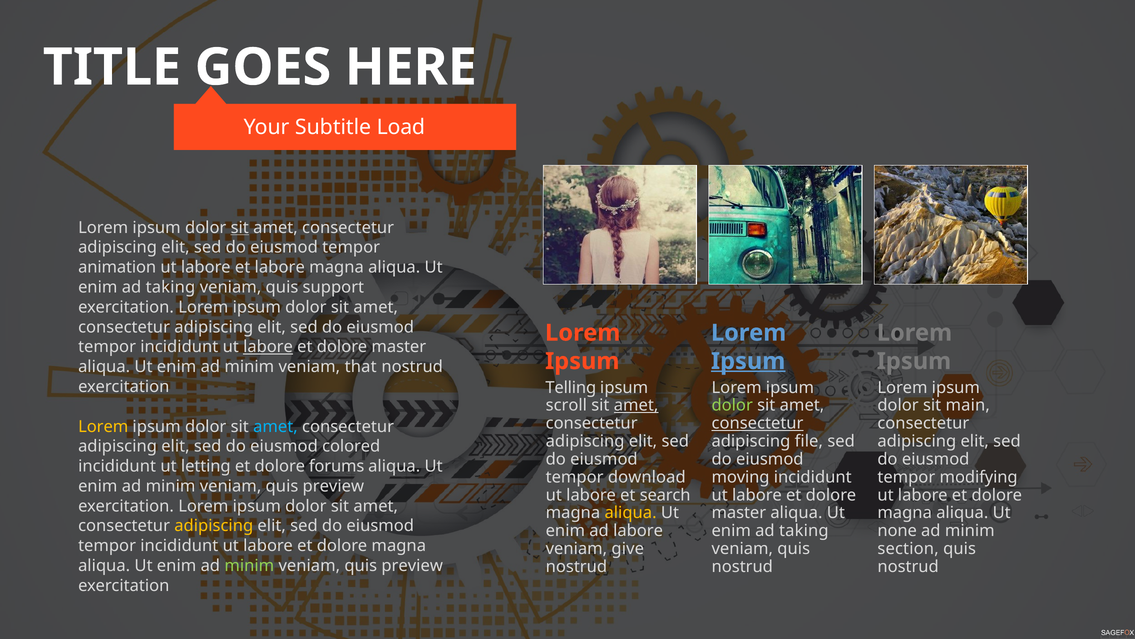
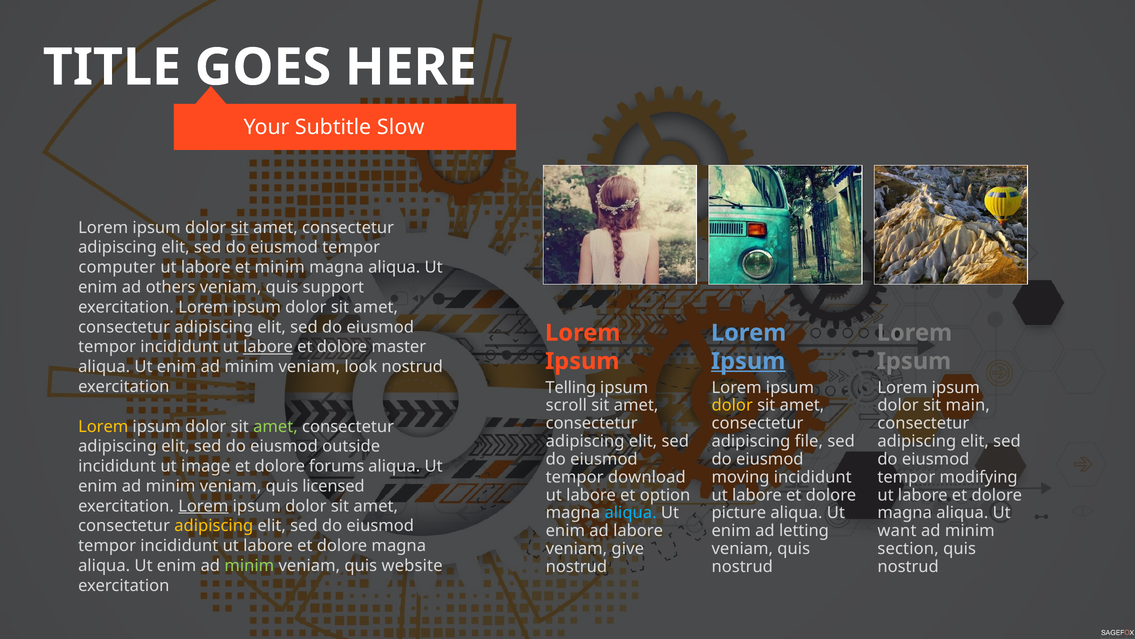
Load: Load -> Slow
animation: animation -> computer
et labore: labore -> minim
taking at (170, 287): taking -> others
that: that -> look
amet at (636, 405) underline: present -> none
dolor at (732, 405) colour: light green -> yellow
consectetur at (758, 423) underline: present -> none
amet at (275, 426) colour: light blue -> light green
colored: colored -> outside
letting: letting -> image
preview at (333, 486): preview -> licensed
search: search -> option
Lorem at (203, 506) underline: none -> present
aliqua at (631, 513) colour: yellow -> light blue
master at (739, 513): master -> picture
taking at (804, 530): taking -> letting
none: none -> want
preview at (412, 565): preview -> website
